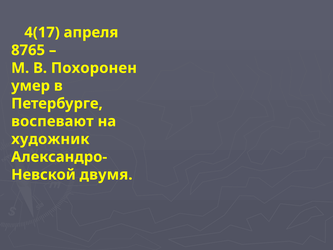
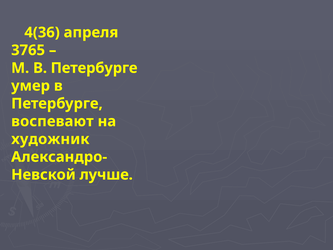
4(17: 4(17 -> 4(36
8765: 8765 -> 3765
М В Похоронен: Похоронен -> Петербурге
двумя: двумя -> лучше
